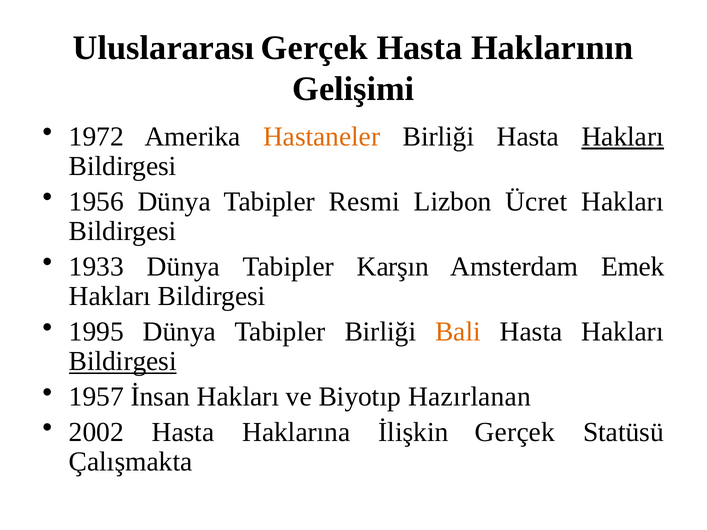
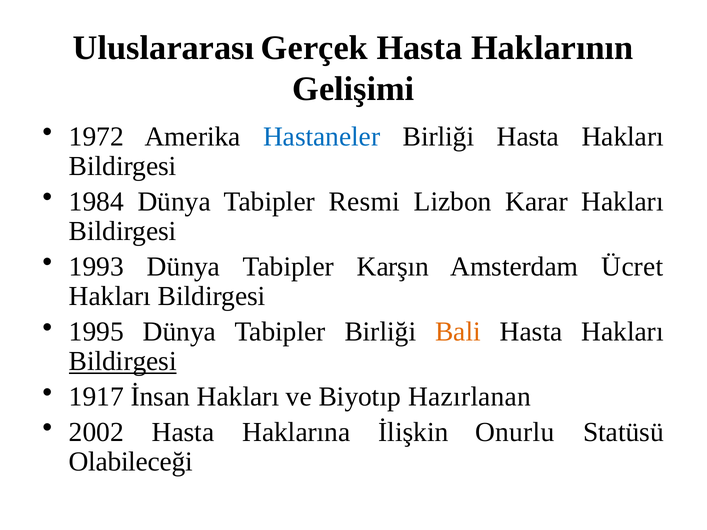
Hastaneler colour: orange -> blue
Hakları at (623, 137) underline: present -> none
1956: 1956 -> 1984
Ücret: Ücret -> Karar
1933: 1933 -> 1993
Emek: Emek -> Ücret
1957: 1957 -> 1917
İlişkin Gerçek: Gerçek -> Onurlu
Çalışmakta: Çalışmakta -> Olabileceği
